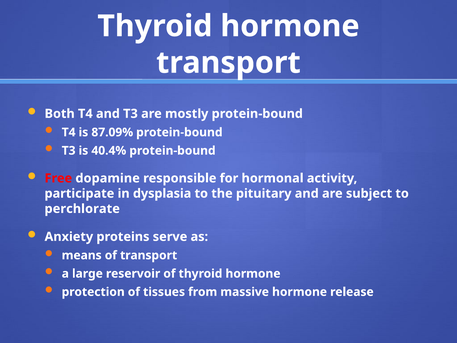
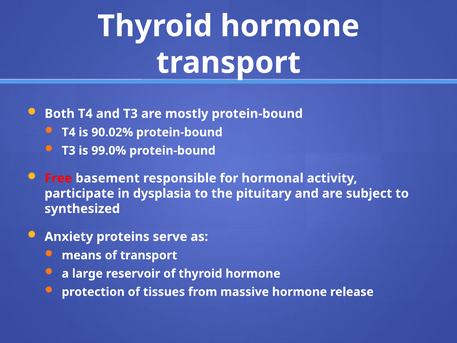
87.09%: 87.09% -> 90.02%
40.4%: 40.4% -> 99.0%
dopamine: dopamine -> basement
perchlorate: perchlorate -> synthesized
